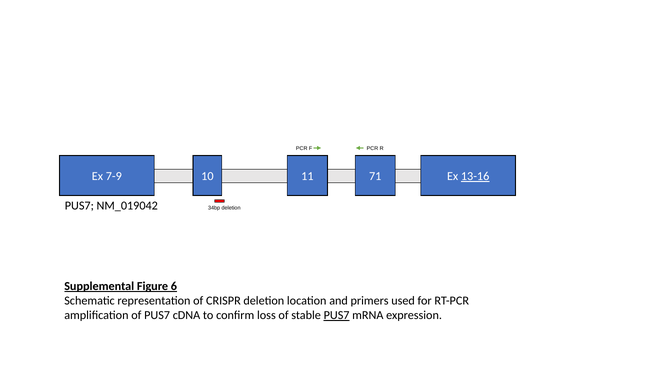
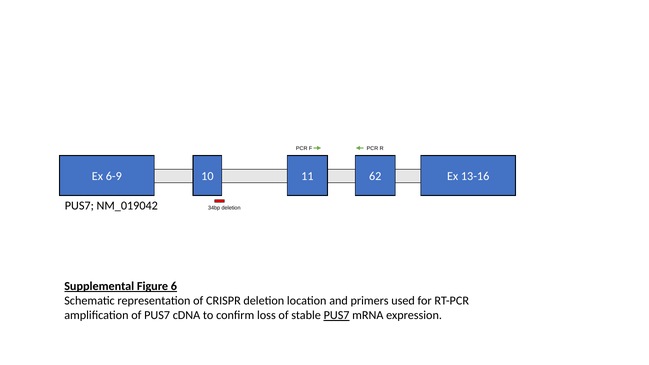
7-9: 7-9 -> 6-9
71: 71 -> 62
13-16 underline: present -> none
